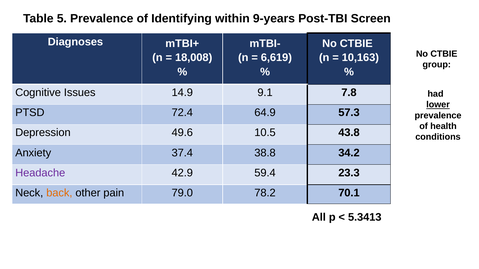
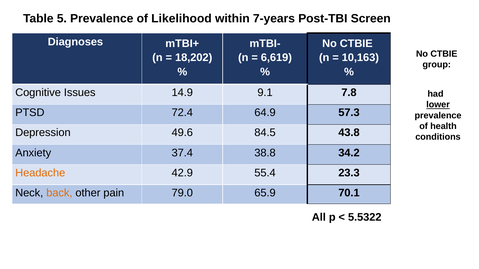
Identifying: Identifying -> Likelihood
9-years: 9-years -> 7-years
18,008: 18,008 -> 18,202
10.5: 10.5 -> 84.5
Headache colour: purple -> orange
59.4: 59.4 -> 55.4
78.2: 78.2 -> 65.9
5.3413: 5.3413 -> 5.5322
